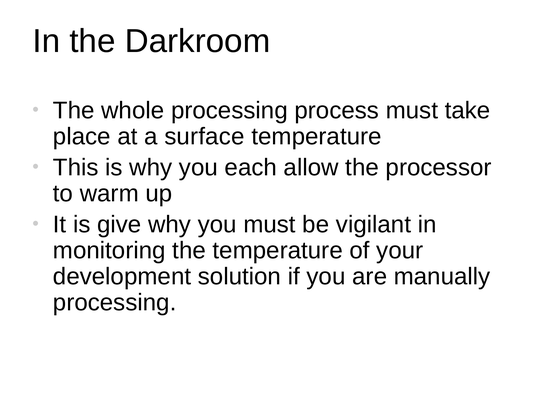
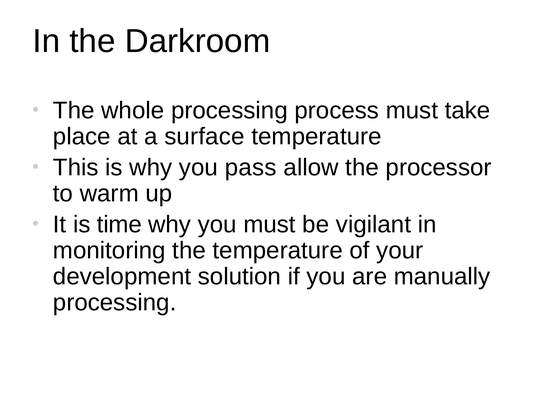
each: each -> pass
give: give -> time
